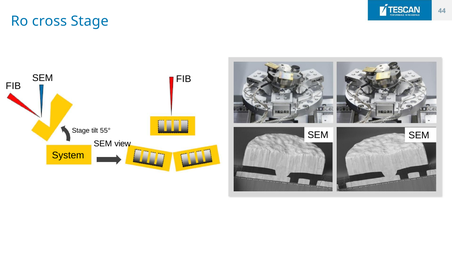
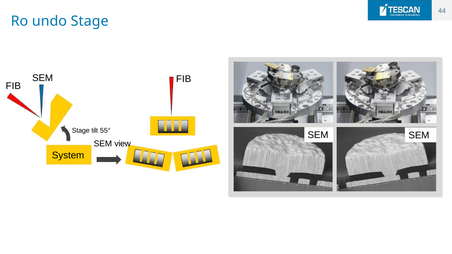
cross: cross -> undo
